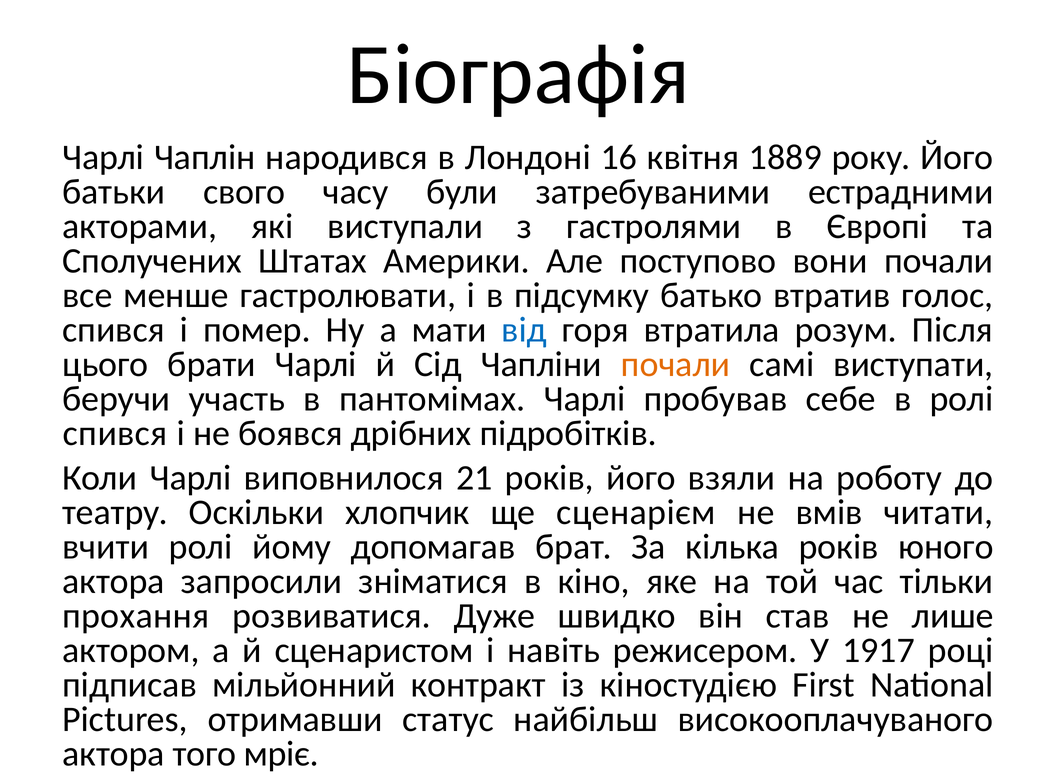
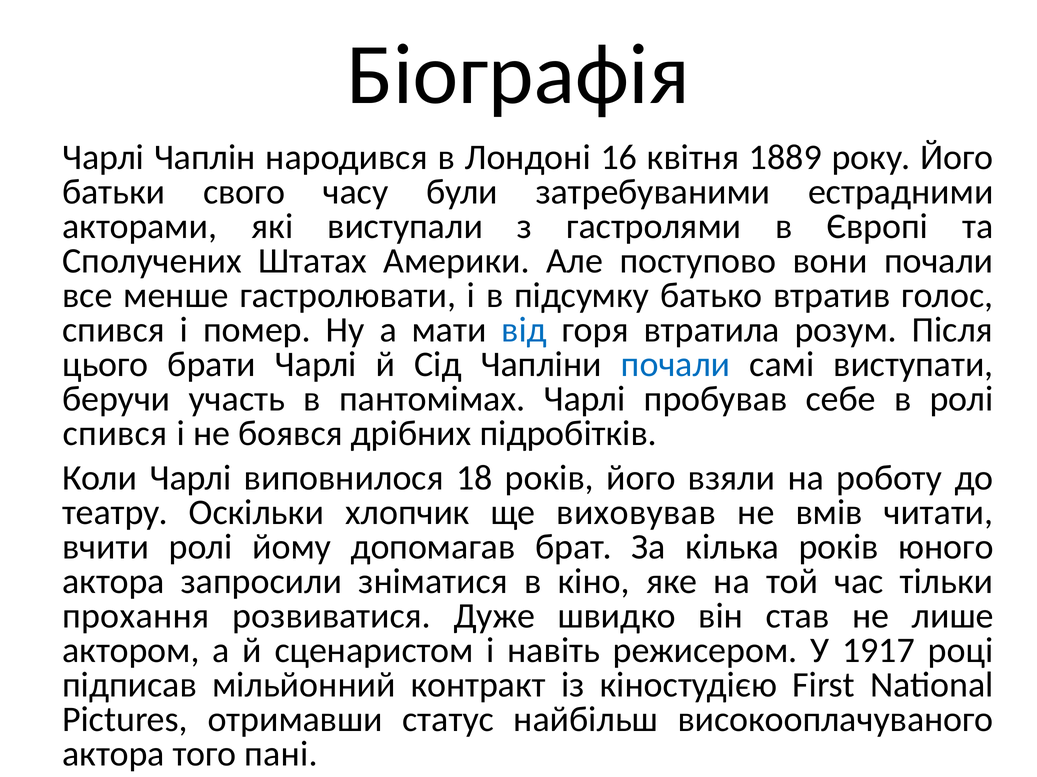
почали at (676, 365) colour: orange -> blue
21: 21 -> 18
сценарієм: сценарієм -> виховував
мріє: мріє -> пані
